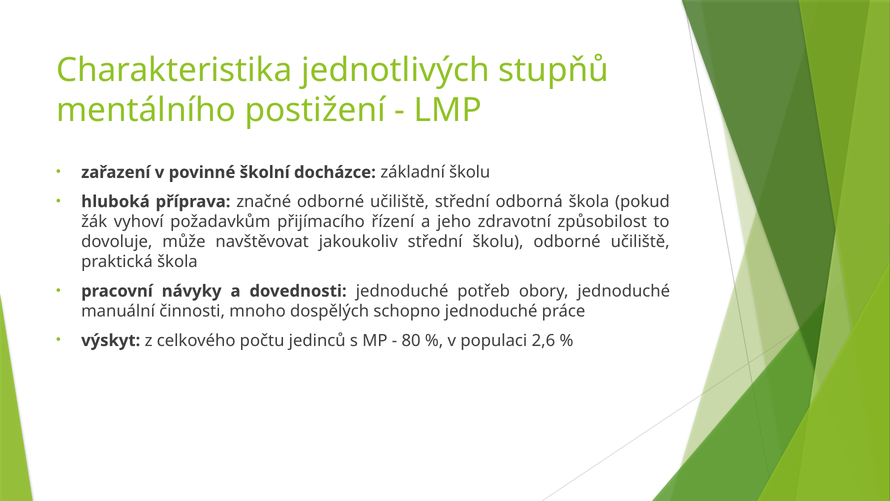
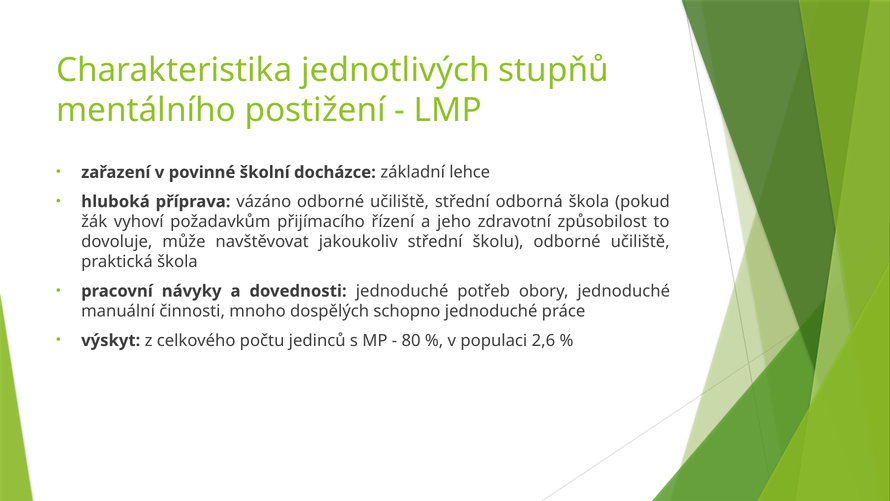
základní školu: školu -> lehce
značné: značné -> vázáno
